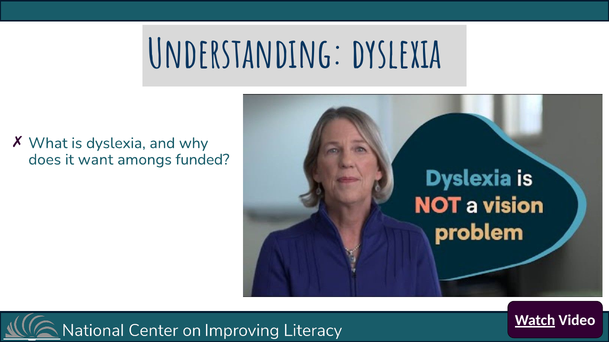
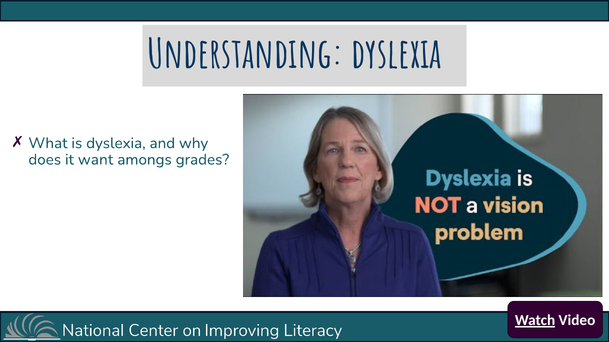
funded: funded -> grades
